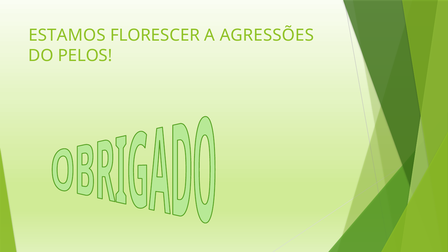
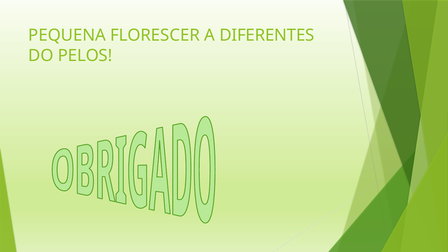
ESTAMOS: ESTAMOS -> PEQUENA
AGRESSÕES: AGRESSÕES -> DIFERENTES
